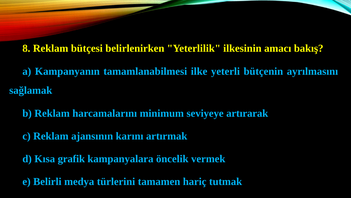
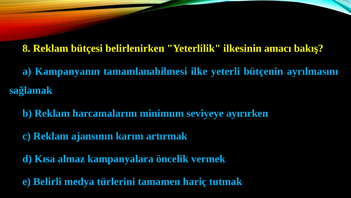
artırarak: artırarak -> ayırırken
grafik: grafik -> almaz
